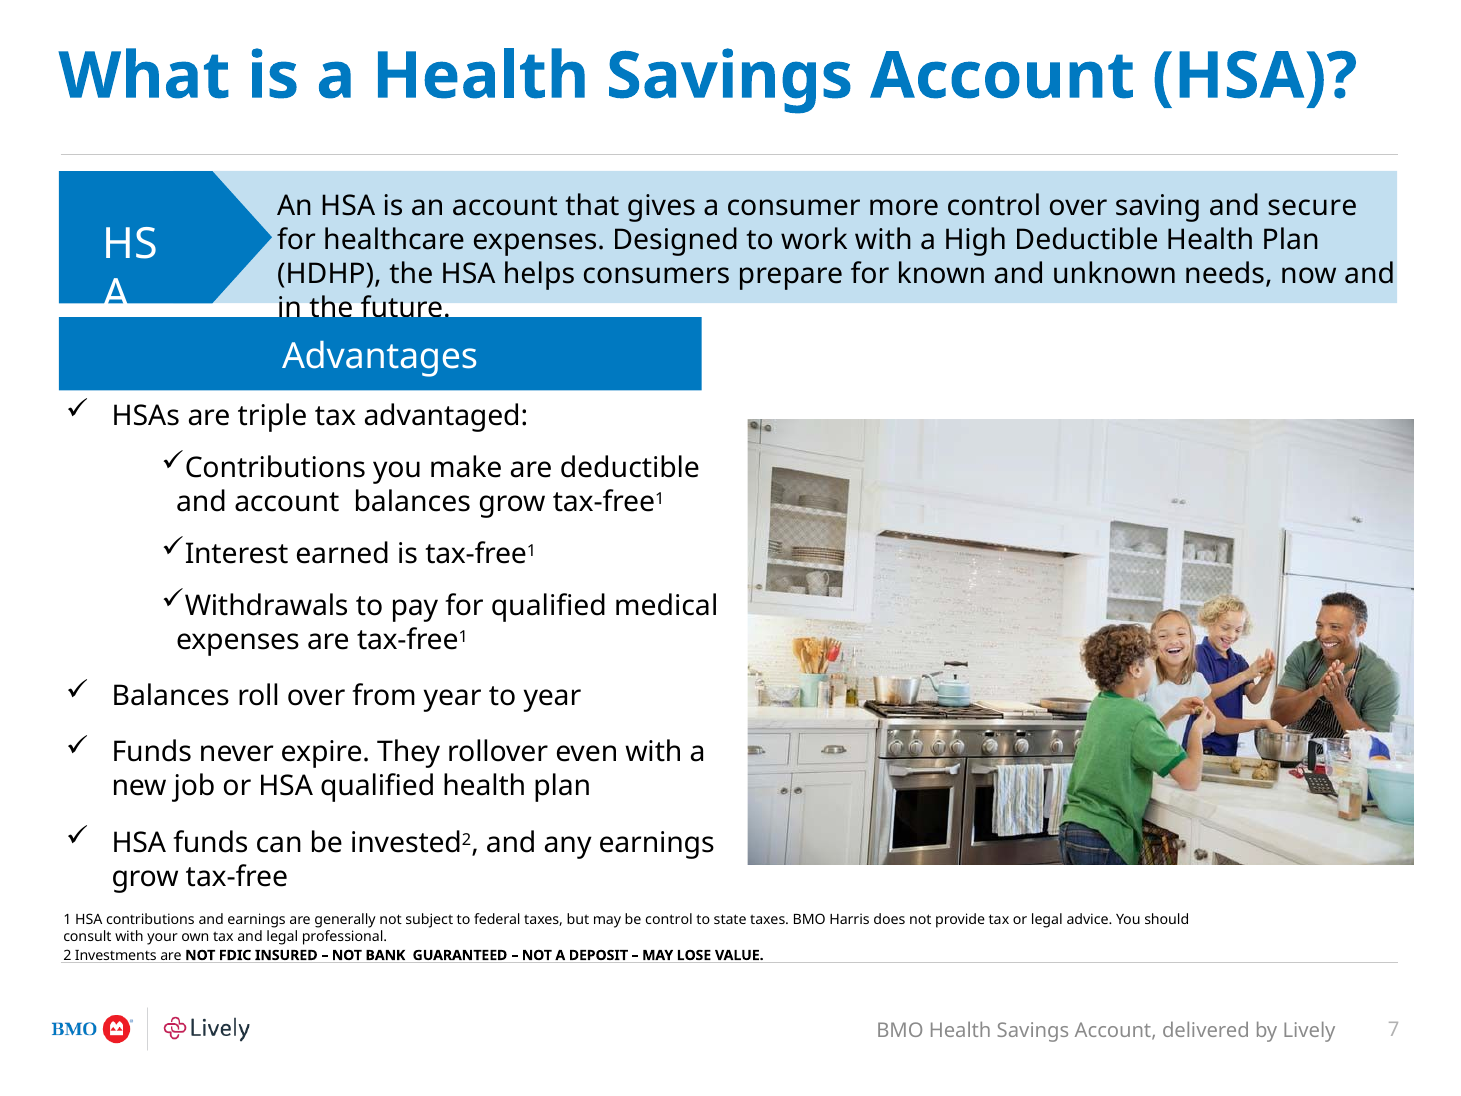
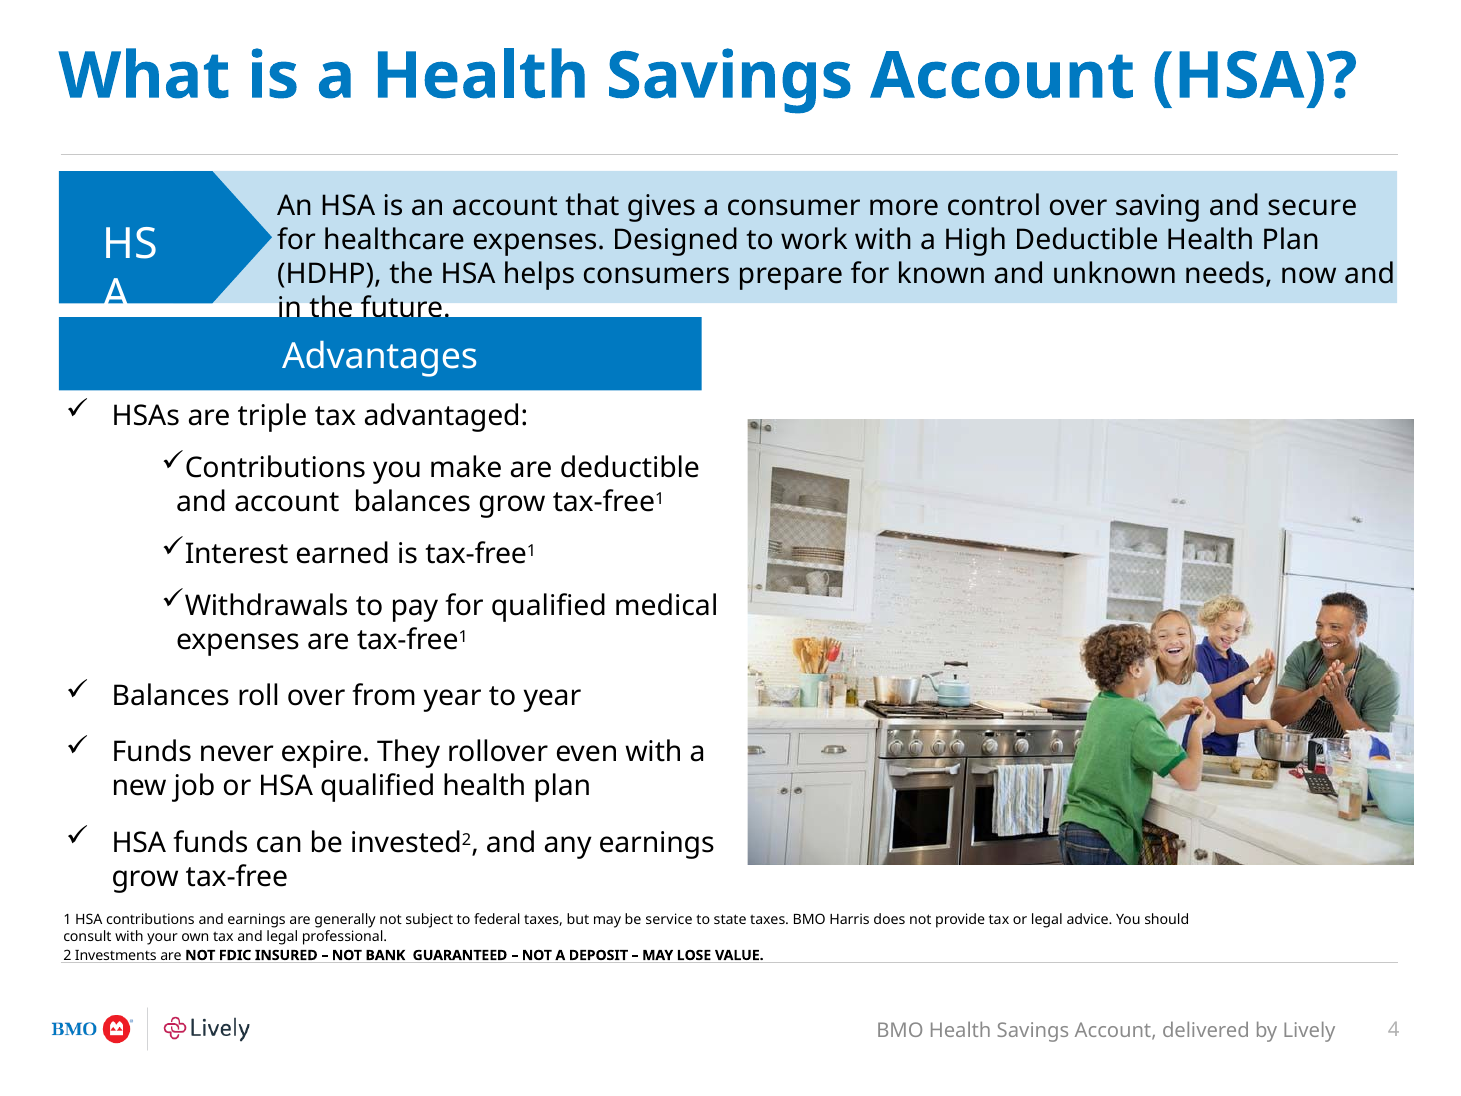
be control: control -> service
7: 7 -> 4
